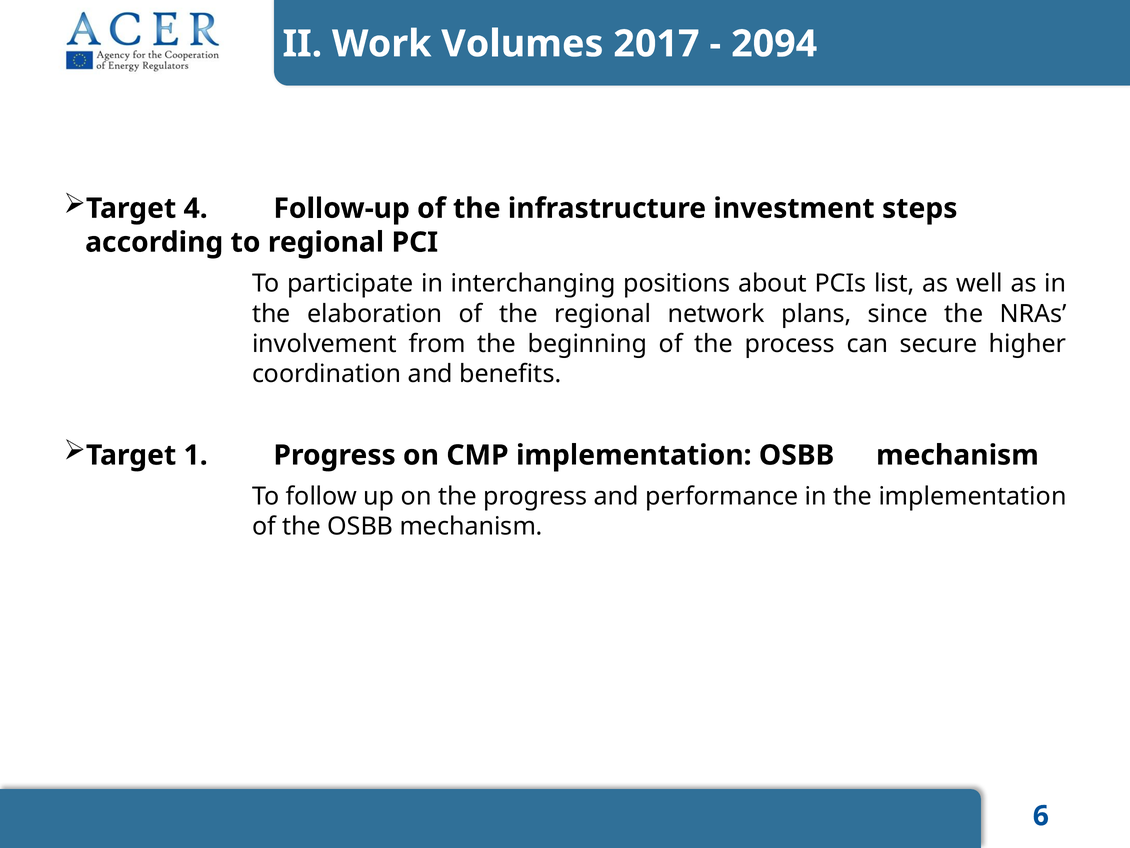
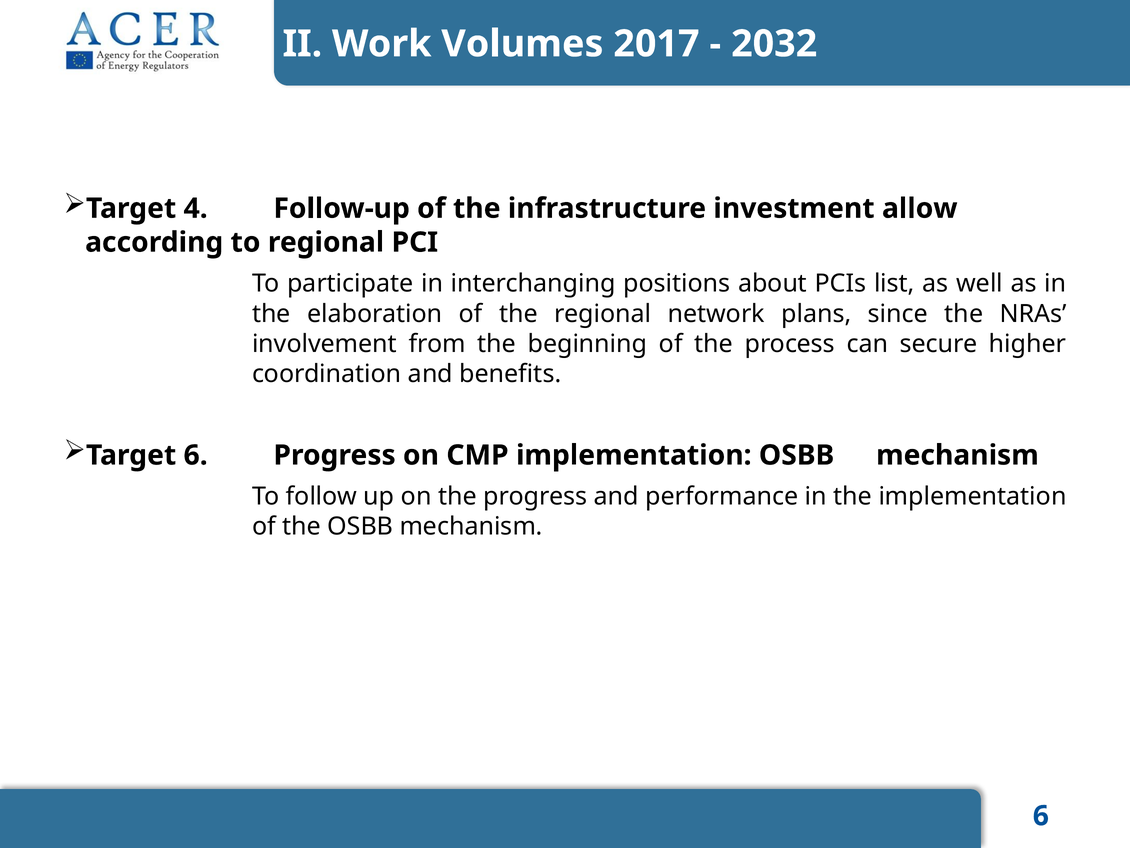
2094: 2094 -> 2032
steps: steps -> allow
Target 1: 1 -> 6
